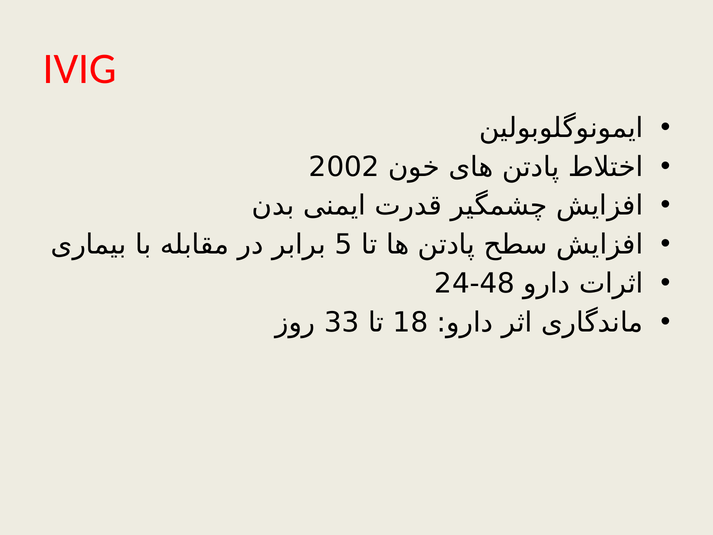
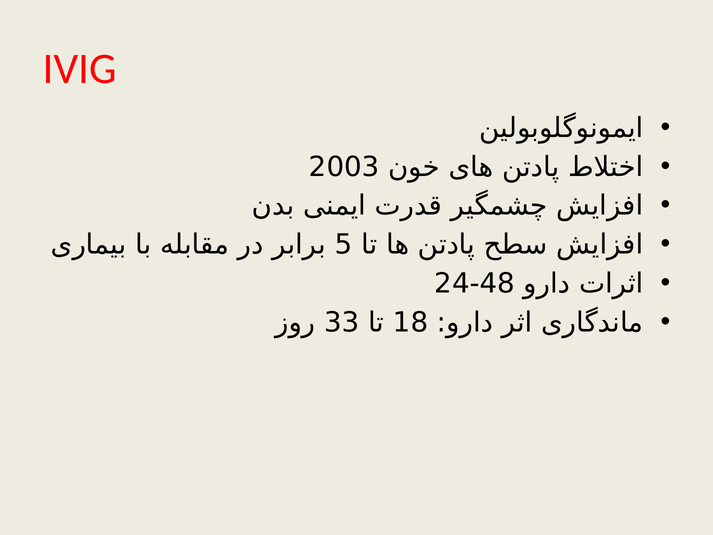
2002: 2002 -> 2003
